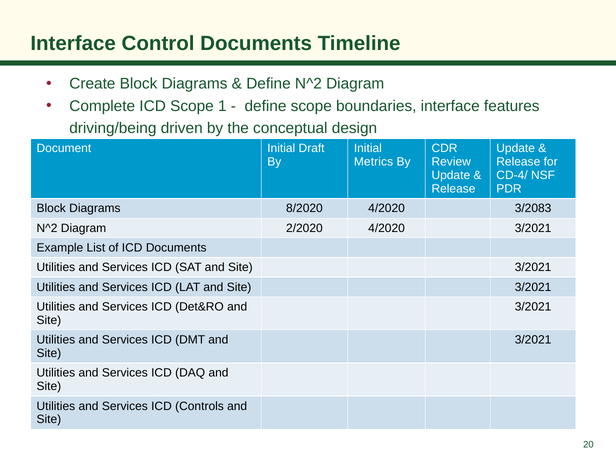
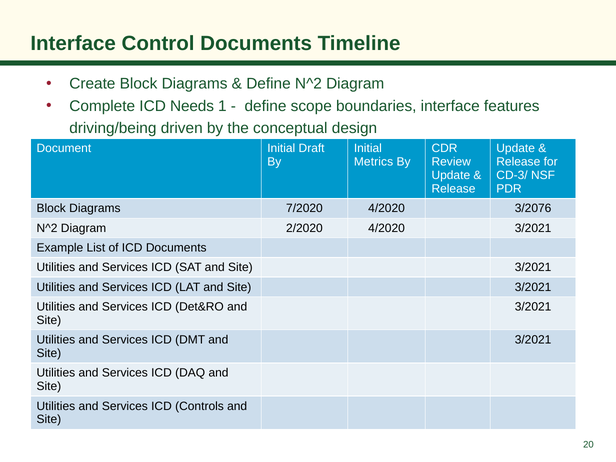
ICD Scope: Scope -> Needs
CD-4/: CD-4/ -> CD-3/
8/2020: 8/2020 -> 7/2020
3/2083: 3/2083 -> 3/2076
